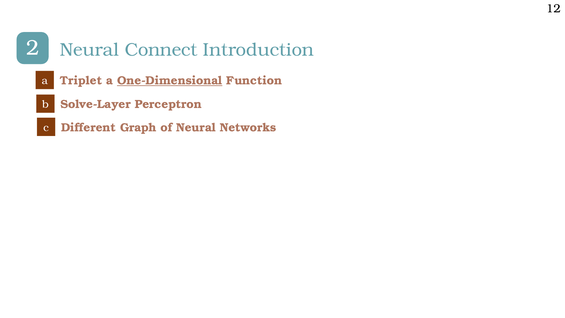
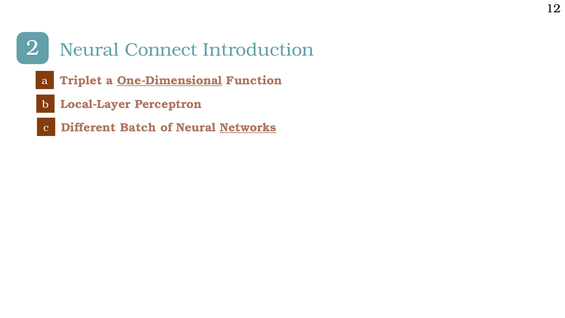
Solve-Layer: Solve-Layer -> Local-Layer
Graph: Graph -> Batch
Networks underline: none -> present
